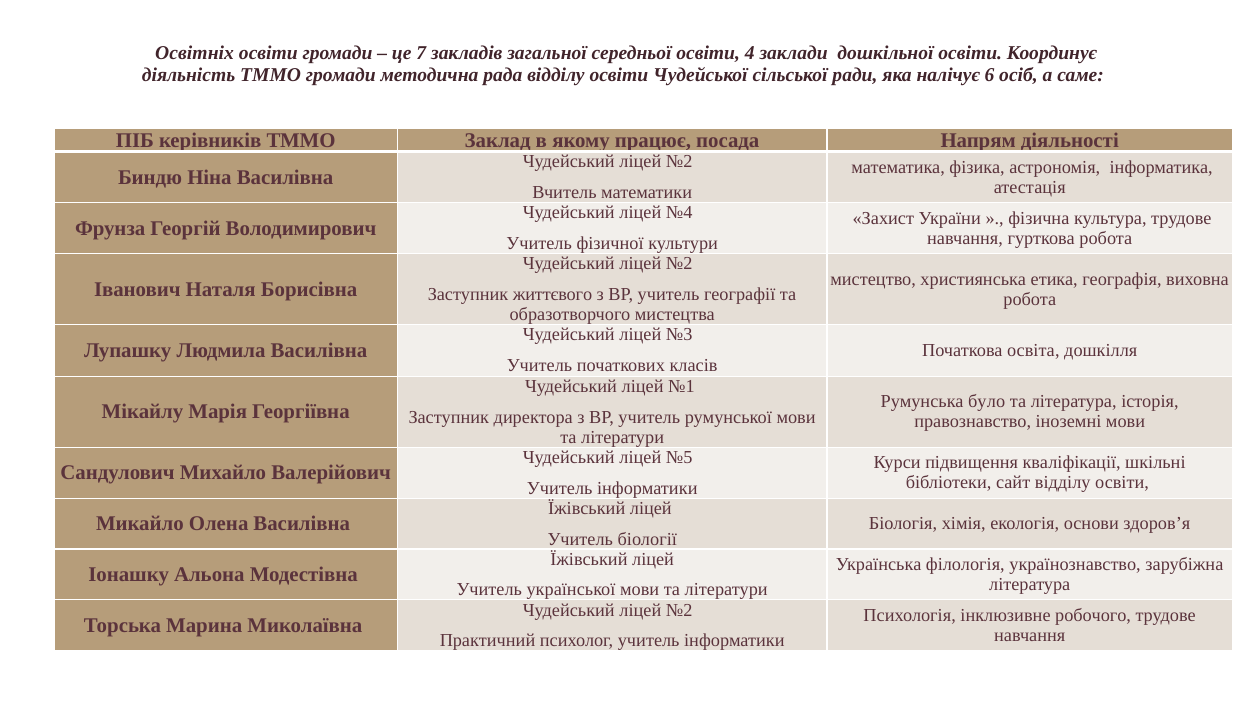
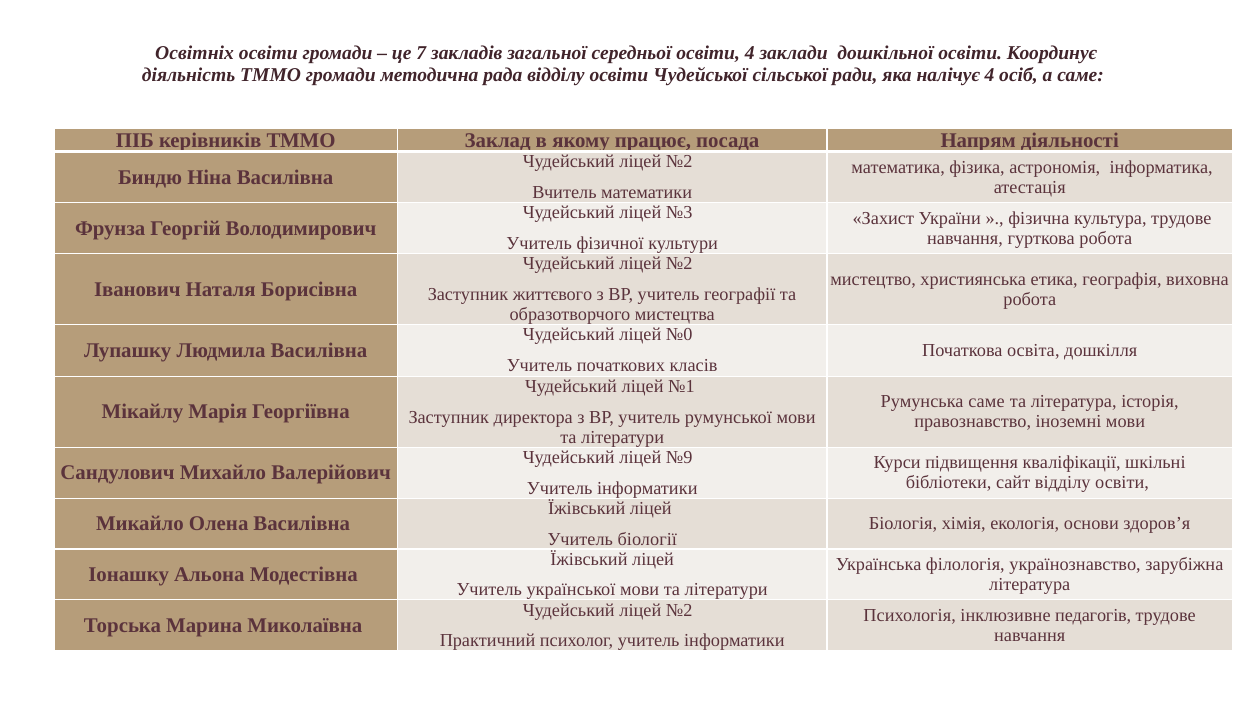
налічує 6: 6 -> 4
№4: №4 -> №3
№3: №3 -> №0
Румунська було: було -> саме
№5: №5 -> №9
робочого: робочого -> педагогів
